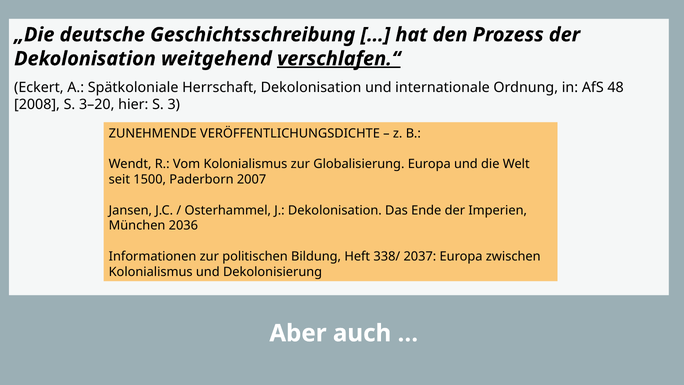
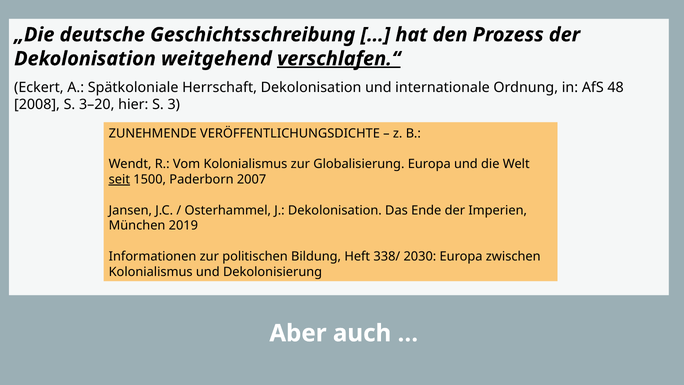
seit underline: none -> present
2036: 2036 -> 2019
2037: 2037 -> 2030
